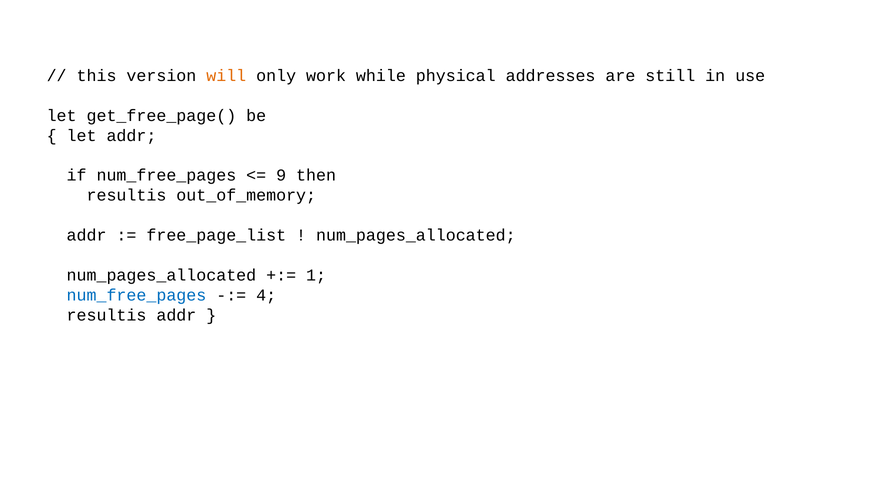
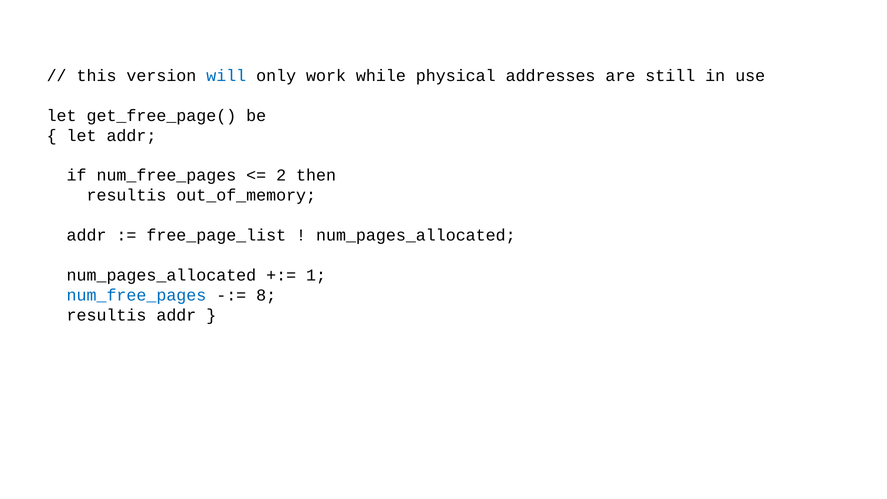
will colour: orange -> blue
9: 9 -> 2
4: 4 -> 8
